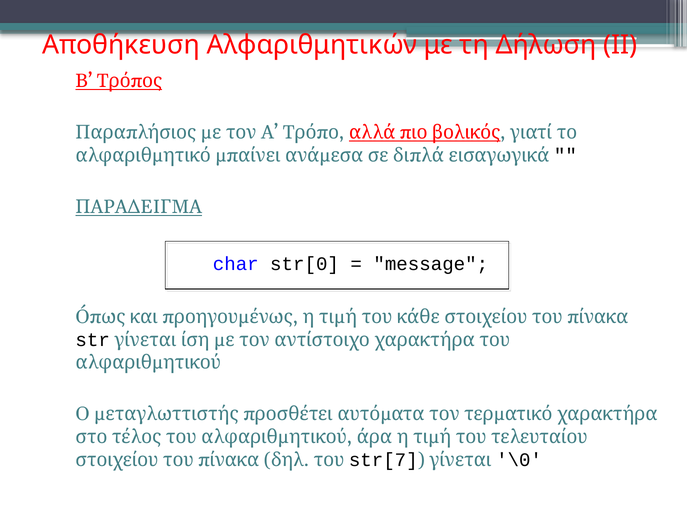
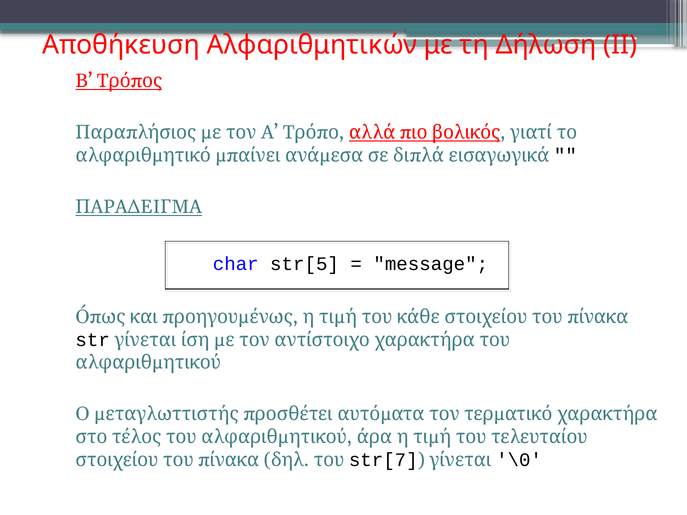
str[0: str[0 -> str[5
